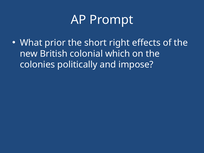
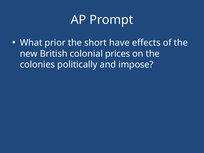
right: right -> have
which: which -> prices
